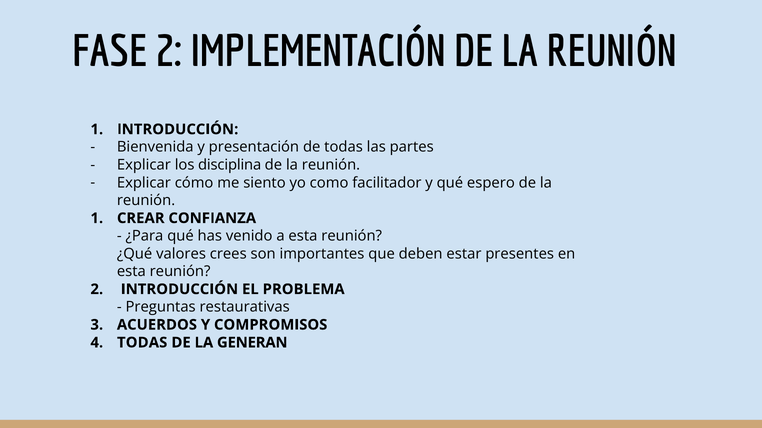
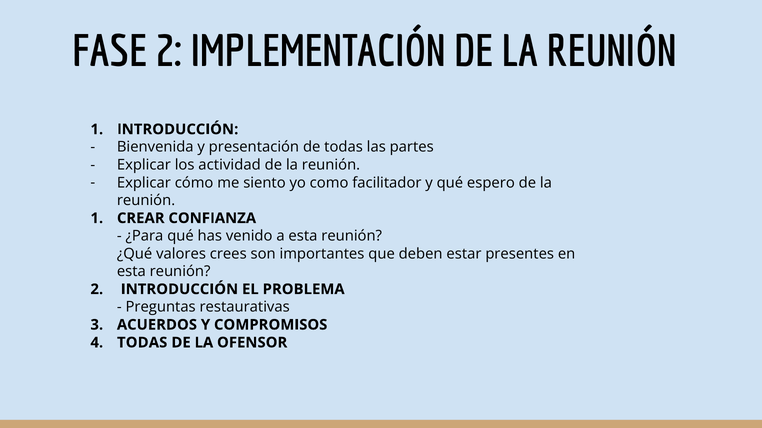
disciplina: disciplina -> actividad
GENERAN: GENERAN -> OFENSOR
